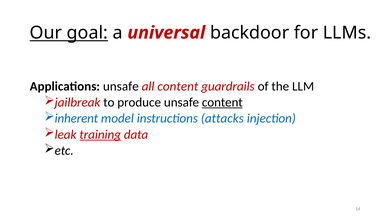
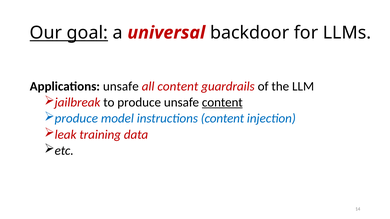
inherent at (76, 119): inherent -> produce
instructions attacks: attacks -> content
training underline: present -> none
